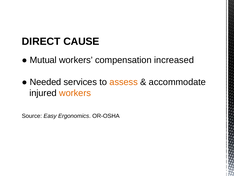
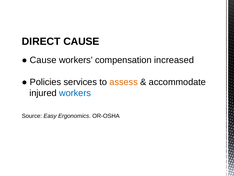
Mutual at (43, 60): Mutual -> Cause
Needed: Needed -> Policies
workers at (75, 93) colour: orange -> blue
